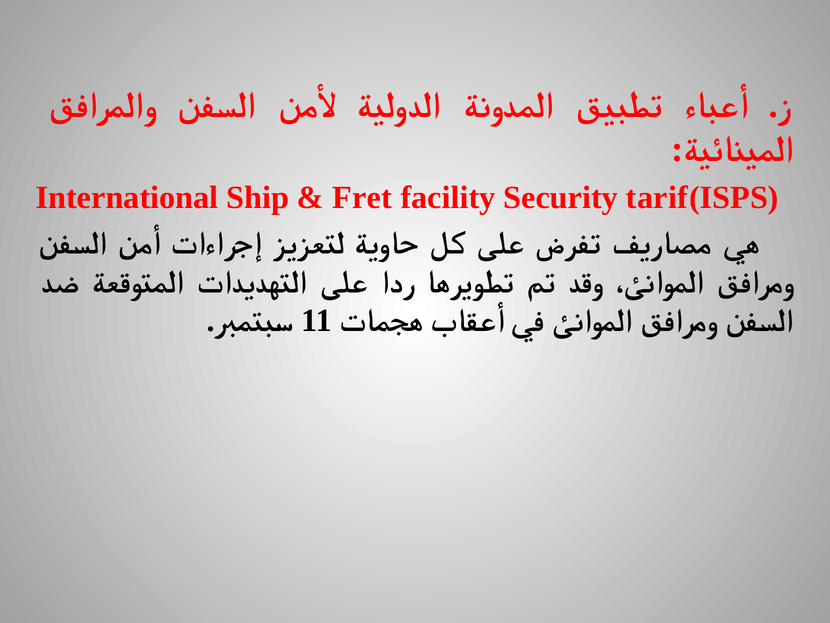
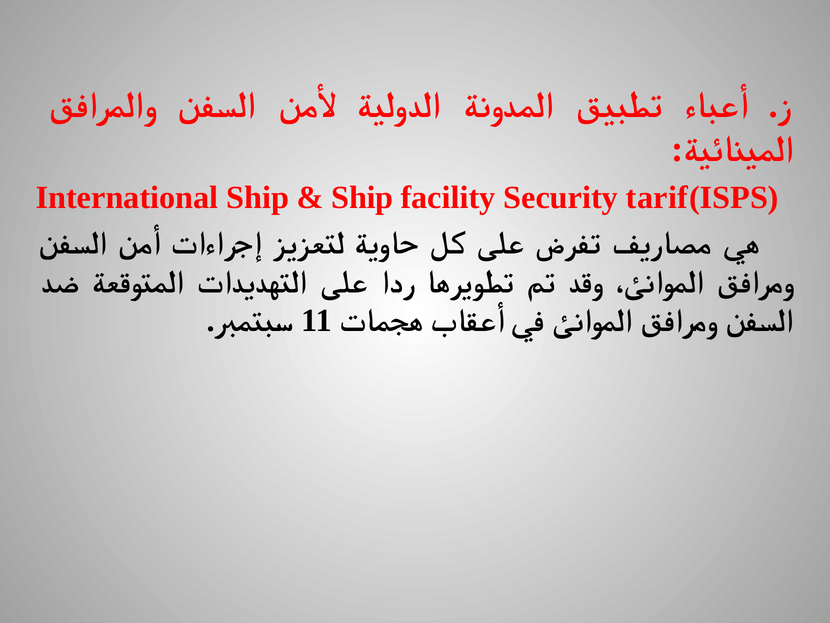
Fret at (362, 197): Fret -> Ship
